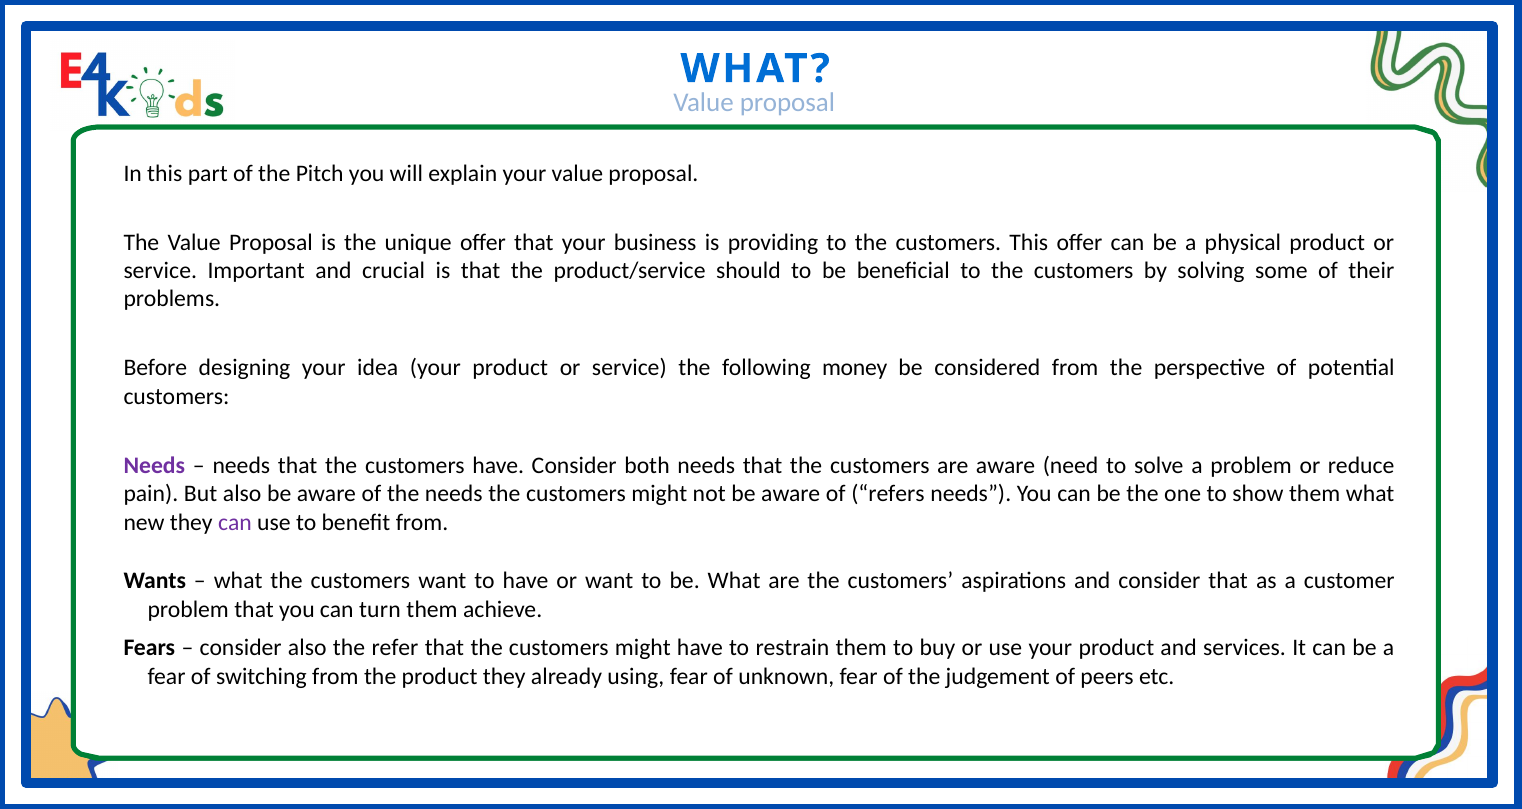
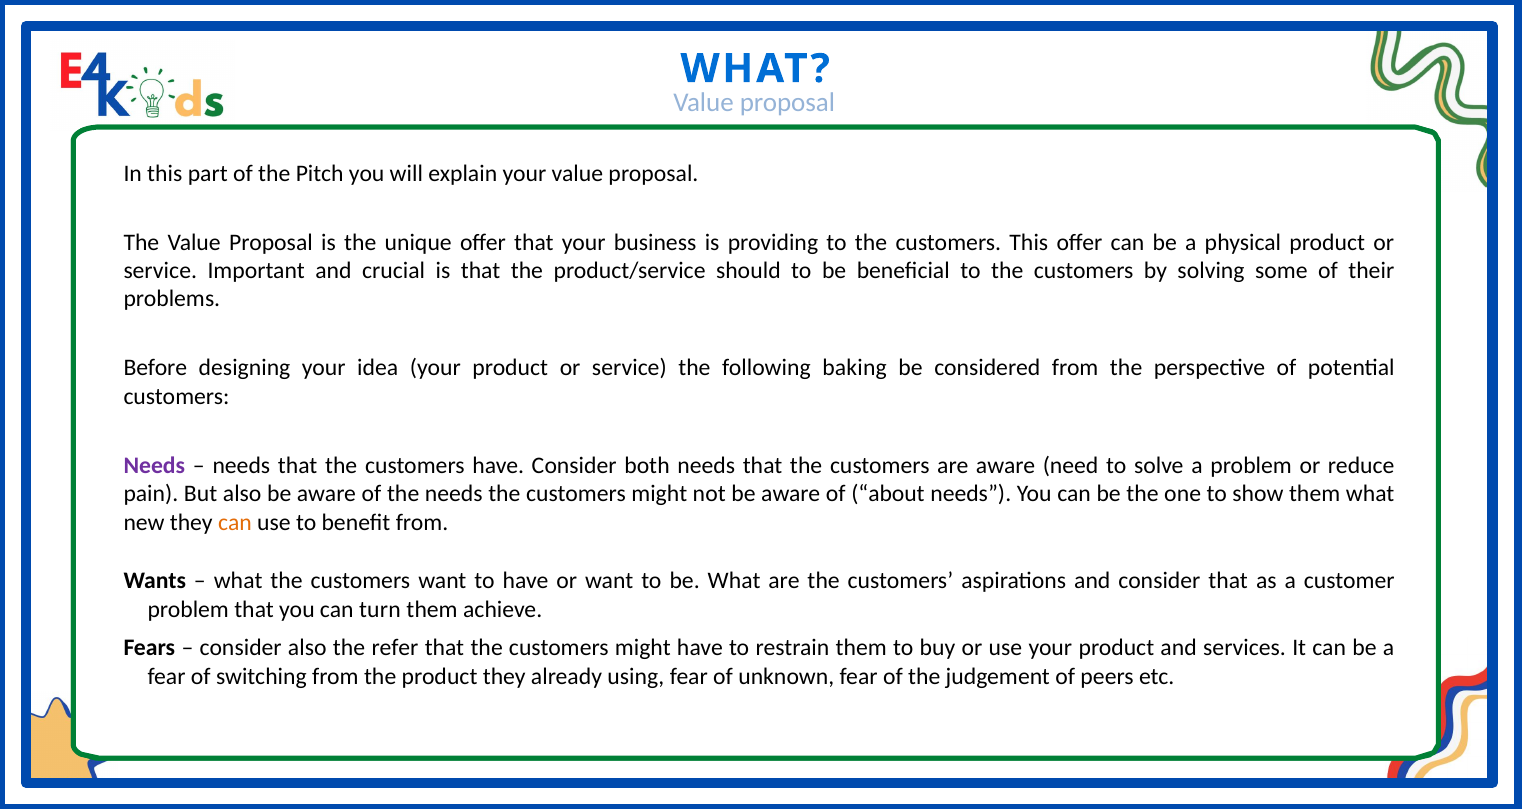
money: money -> baking
refers: refers -> about
can at (235, 522) colour: purple -> orange
